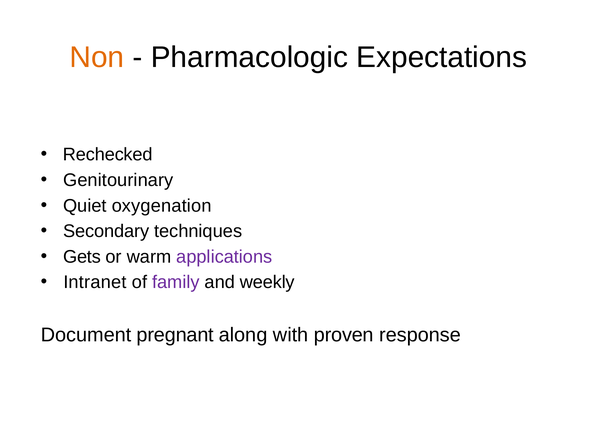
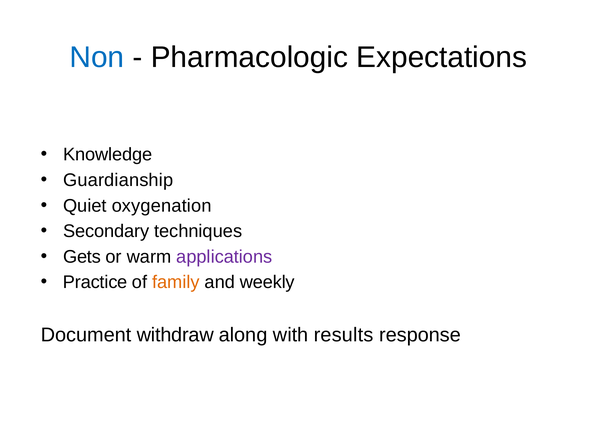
Non colour: orange -> blue
Rechecked: Rechecked -> Knowledge
Genitourinary: Genitourinary -> Guardianship
Intranet: Intranet -> Practice
family colour: purple -> orange
pregnant: pregnant -> withdraw
proven: proven -> results
